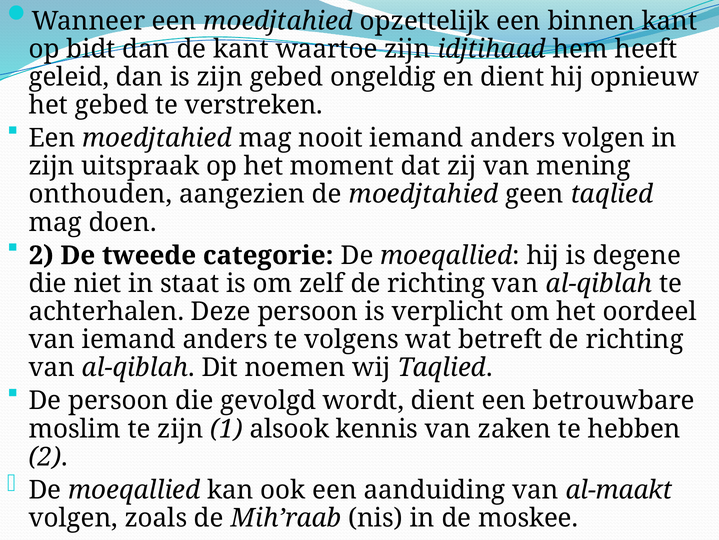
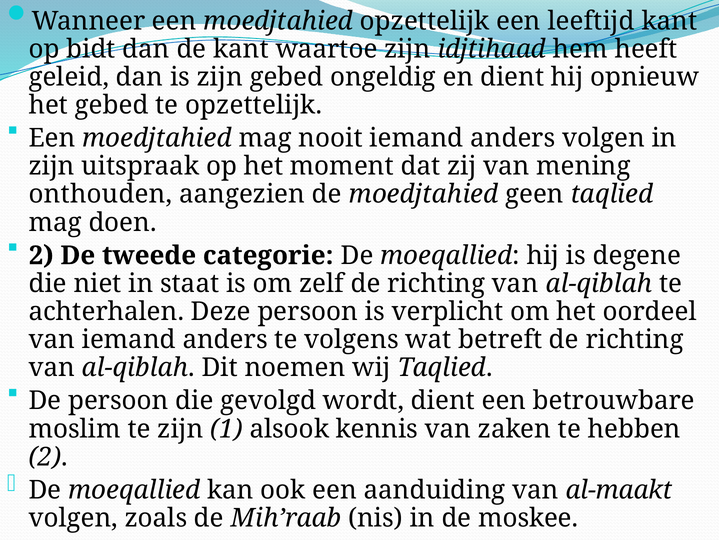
binnen: binnen -> leeftijd
te verstreken: verstreken -> opzettelijk
